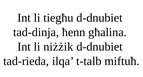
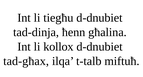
niżżik: niżżik -> kollox
tad-rieda: tad-rieda -> tad-għax
